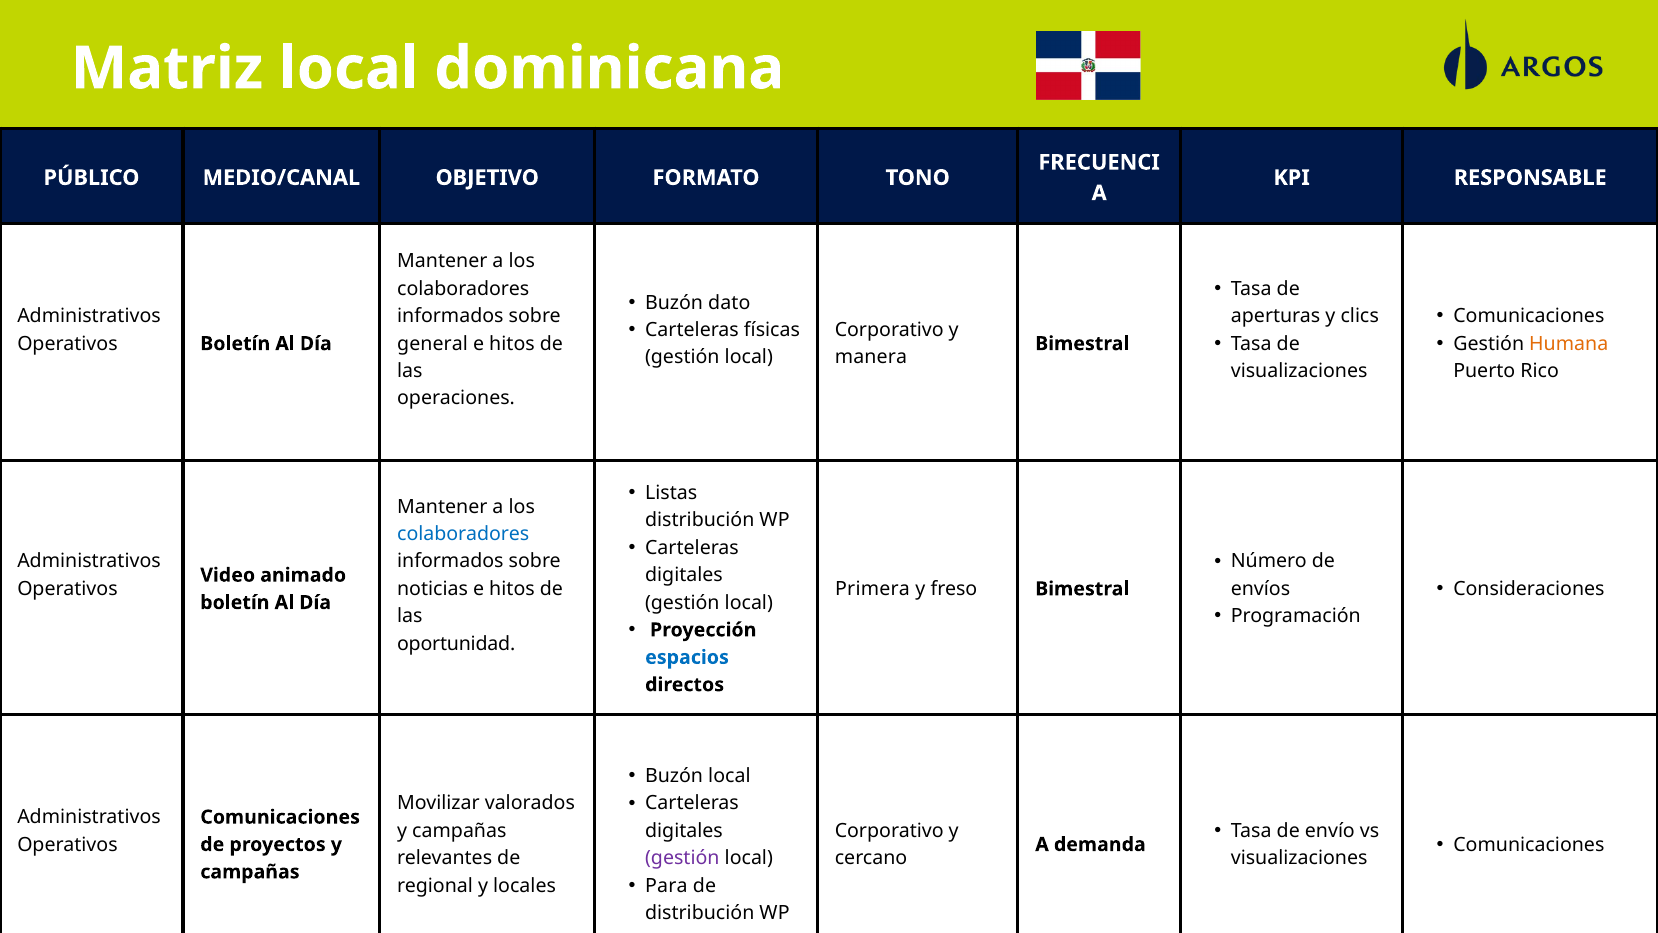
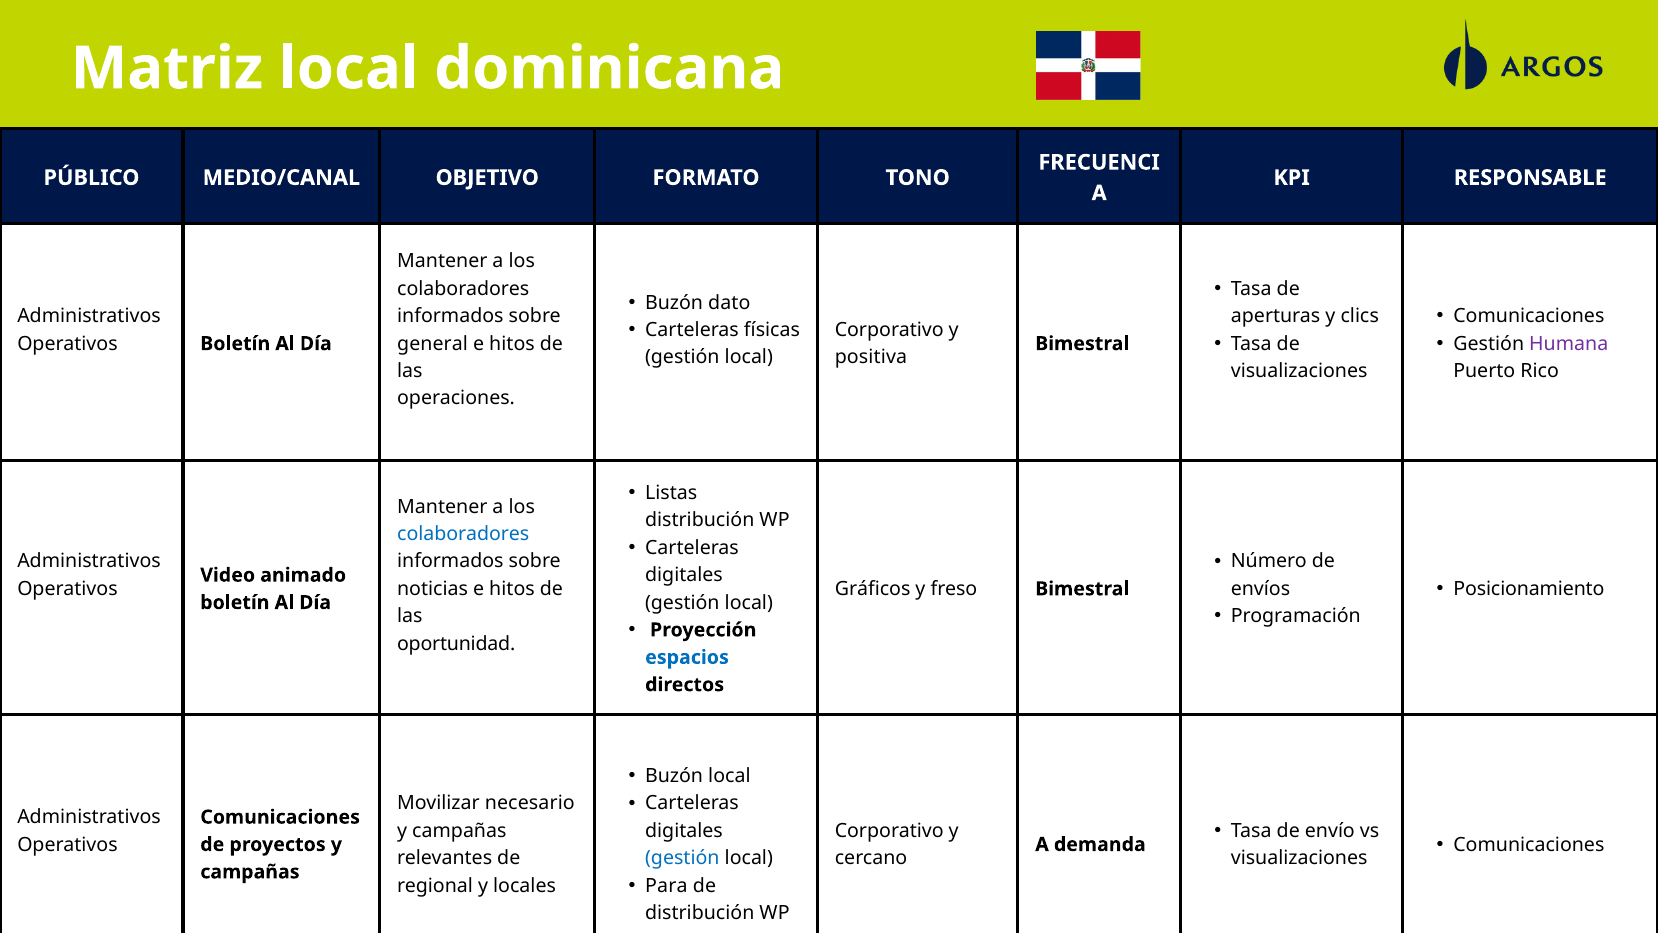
Humana colour: orange -> purple
manera: manera -> positiva
Consideraciones: Consideraciones -> Posicionamiento
Primera: Primera -> Gráficos
valorados: valorados -> necesario
gestión at (682, 858) colour: purple -> blue
